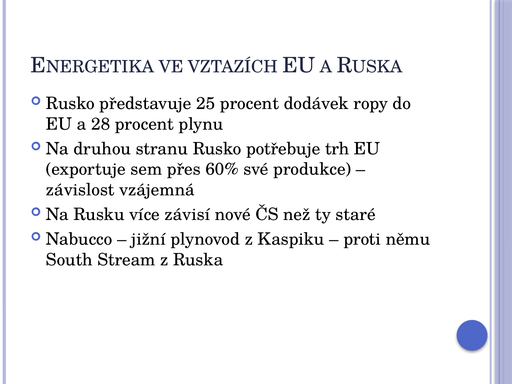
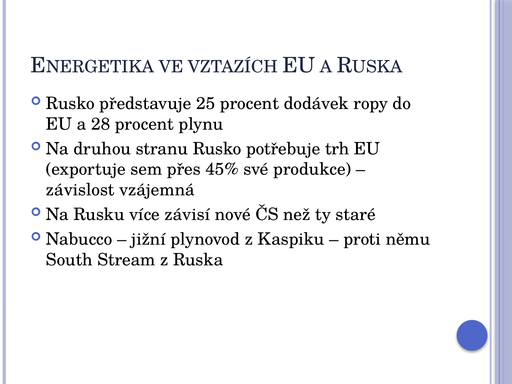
60%: 60% -> 45%
